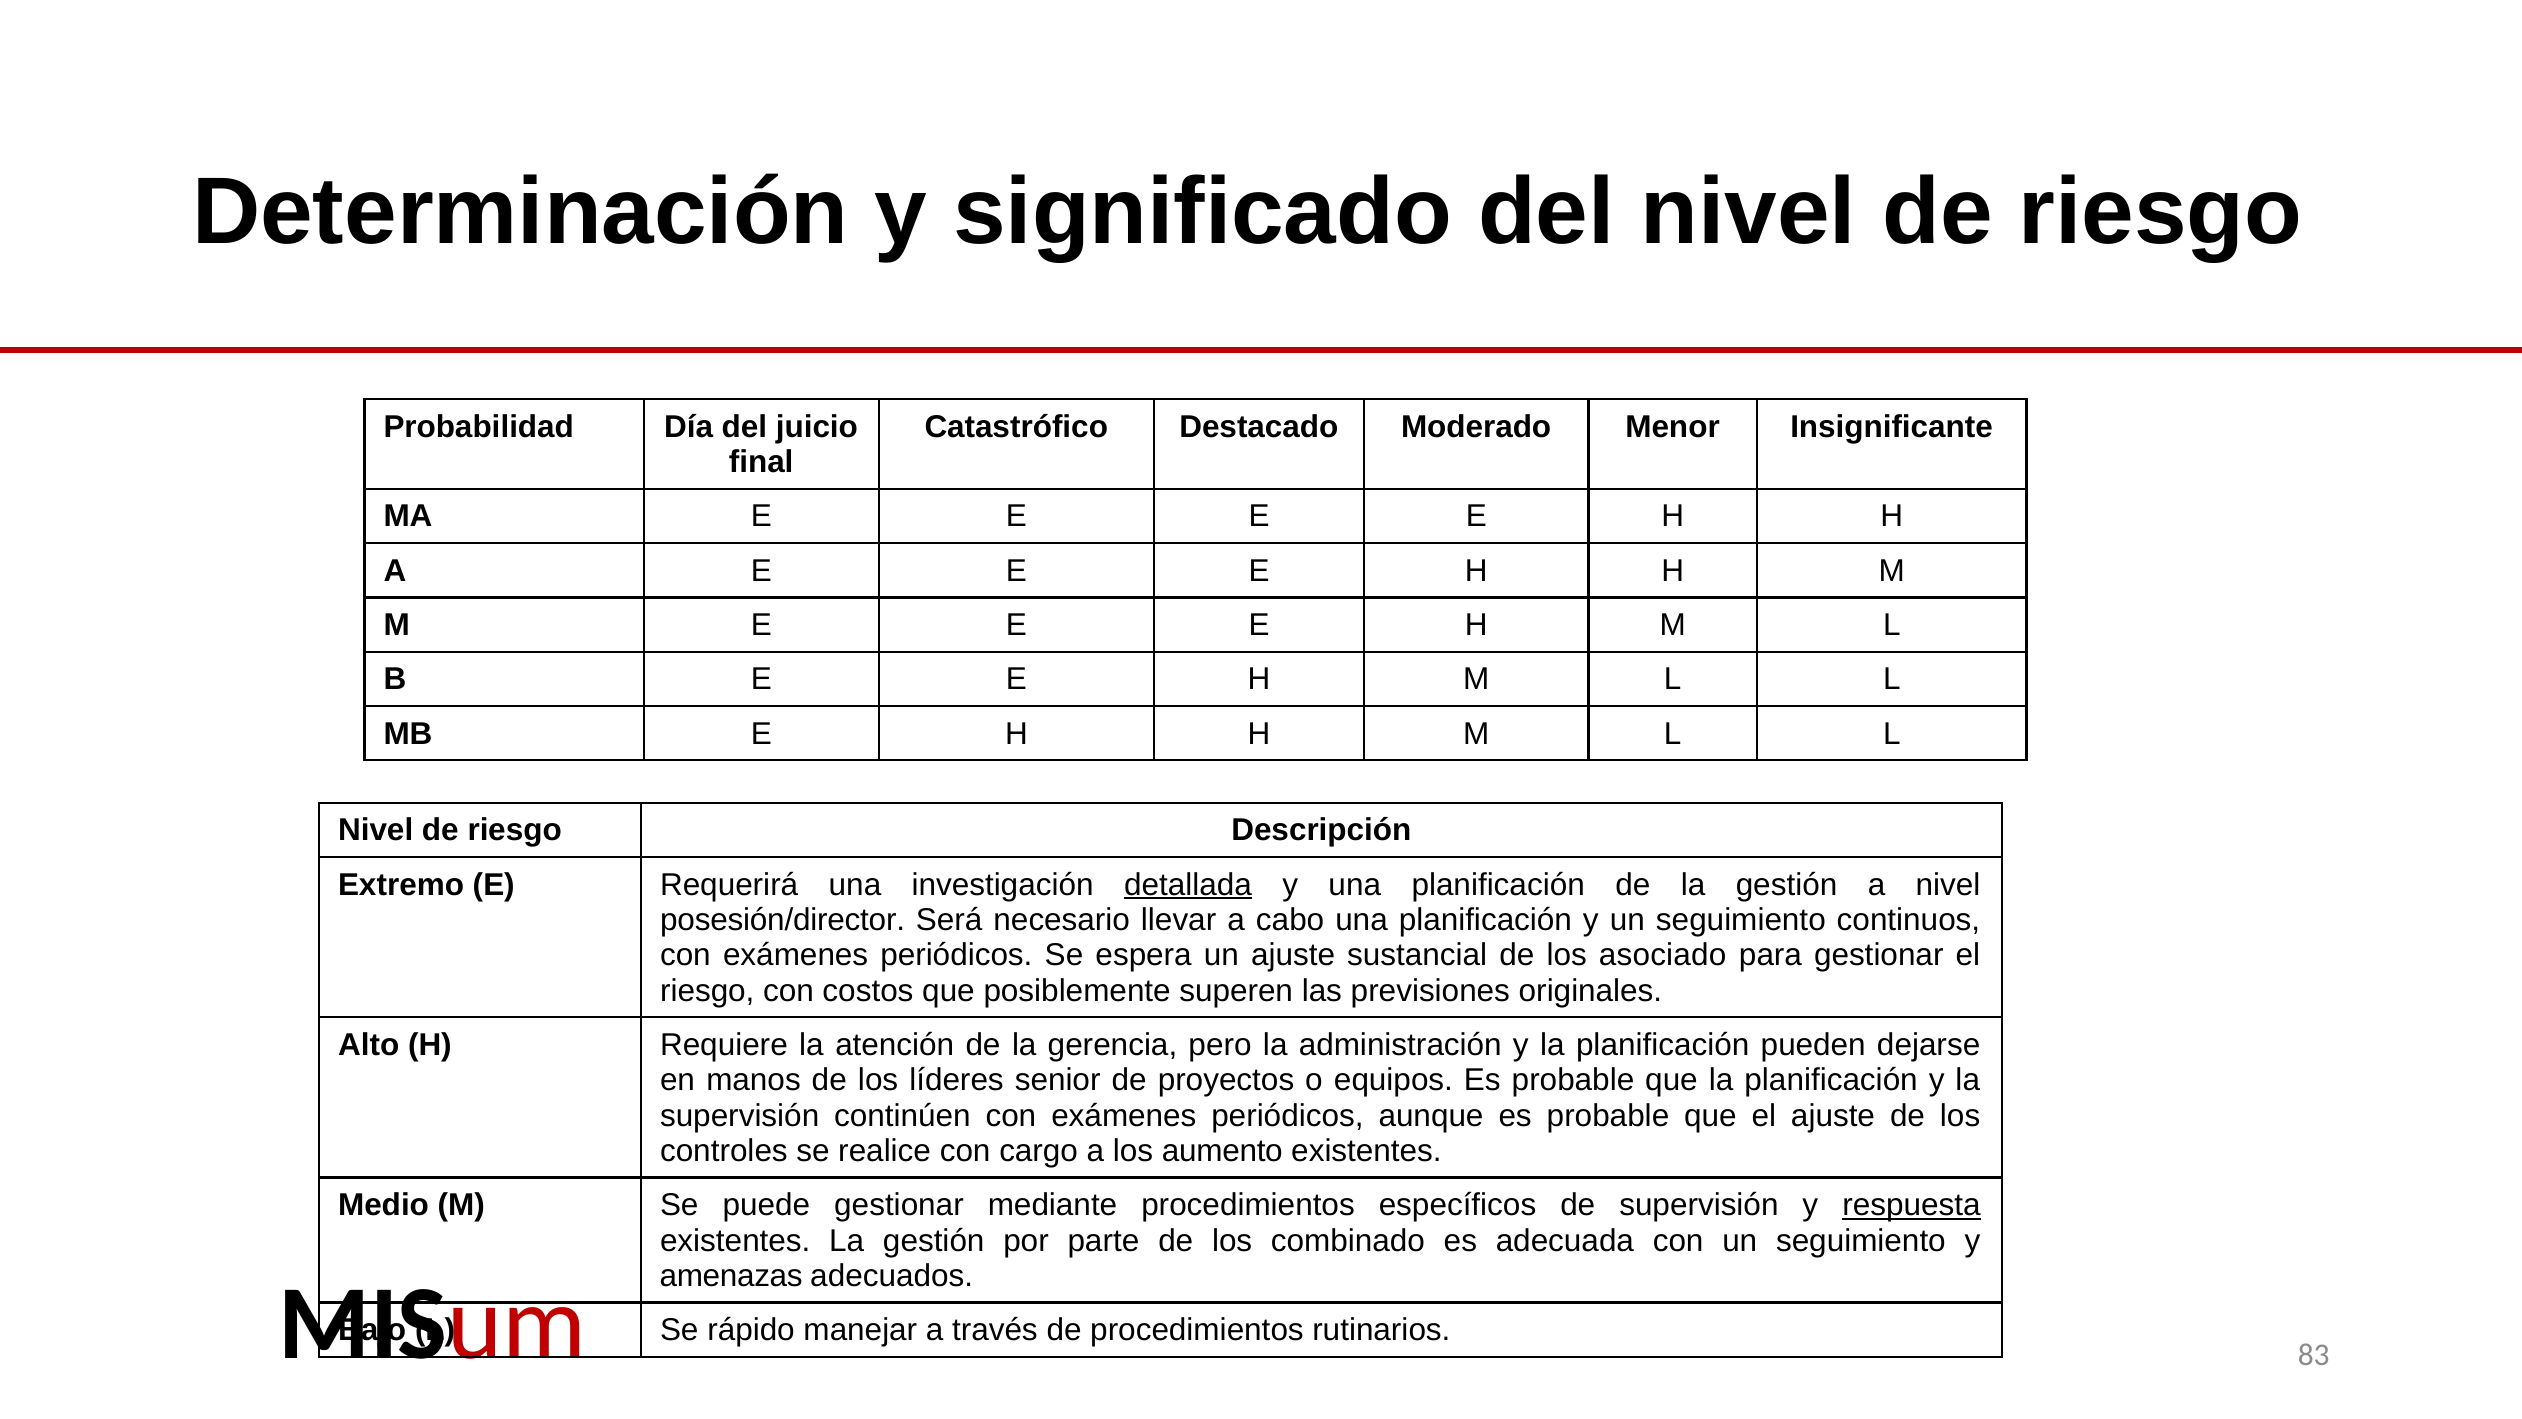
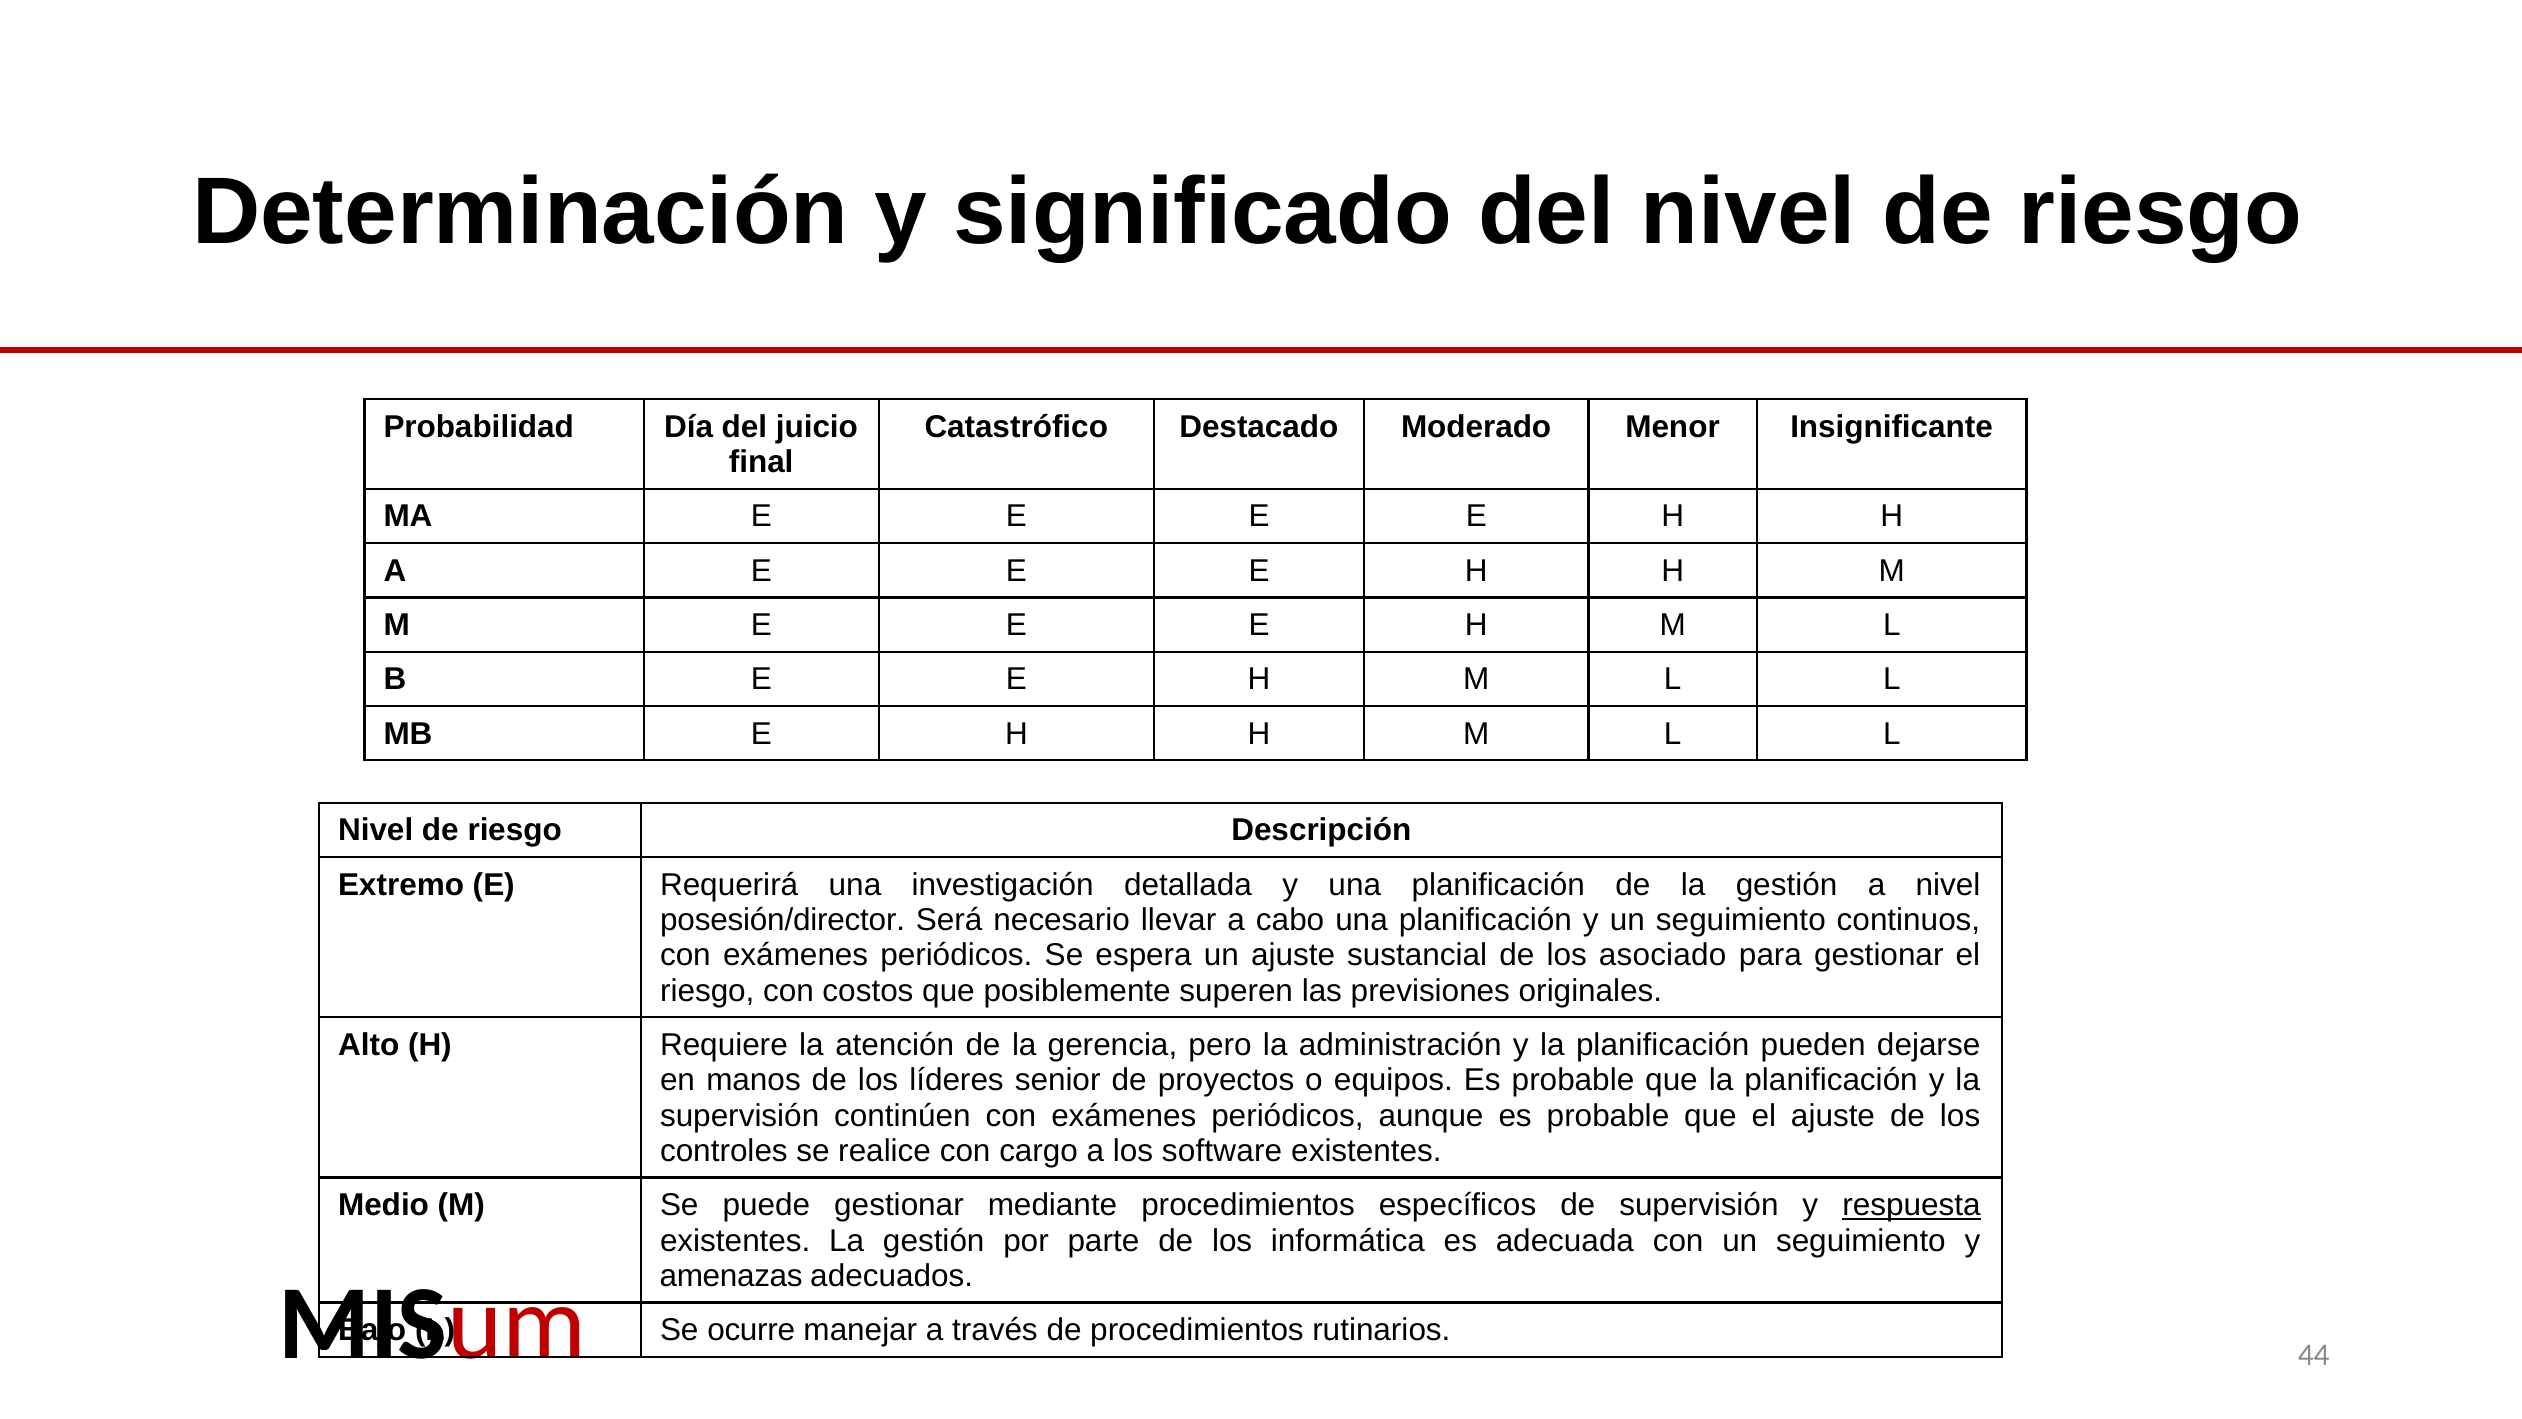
detallada underline: present -> none
aumento: aumento -> software
combinado: combinado -> informática
83: 83 -> 44
rápido: rápido -> ocurre
